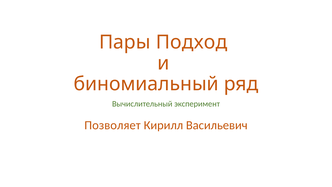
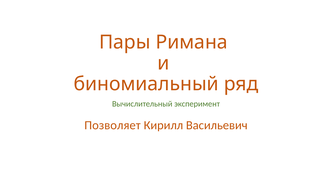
Подход: Подход -> Римана
